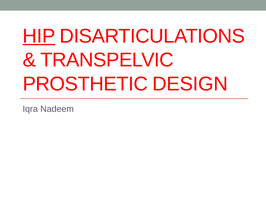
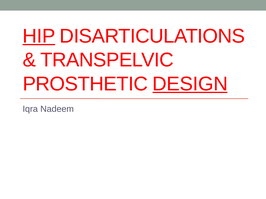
DESIGN underline: none -> present
